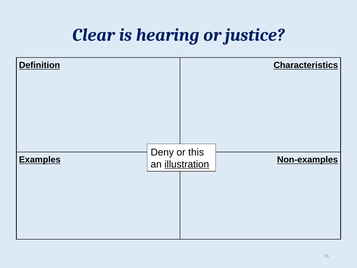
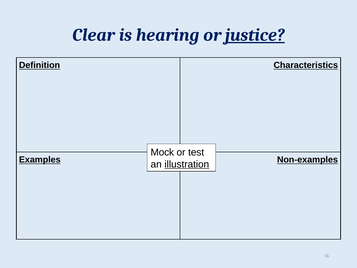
justice underline: none -> present
Deny: Deny -> Mock
this: this -> test
